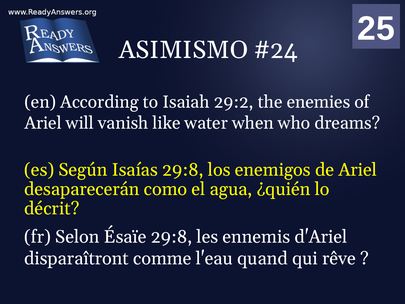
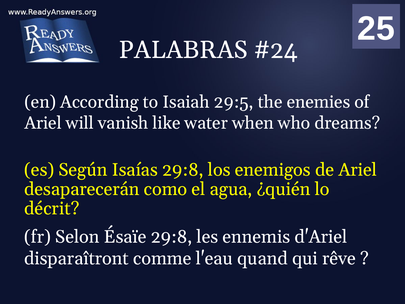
ASIMISMO: ASIMISMO -> PALABRAS
29:2: 29:2 -> 29:5
